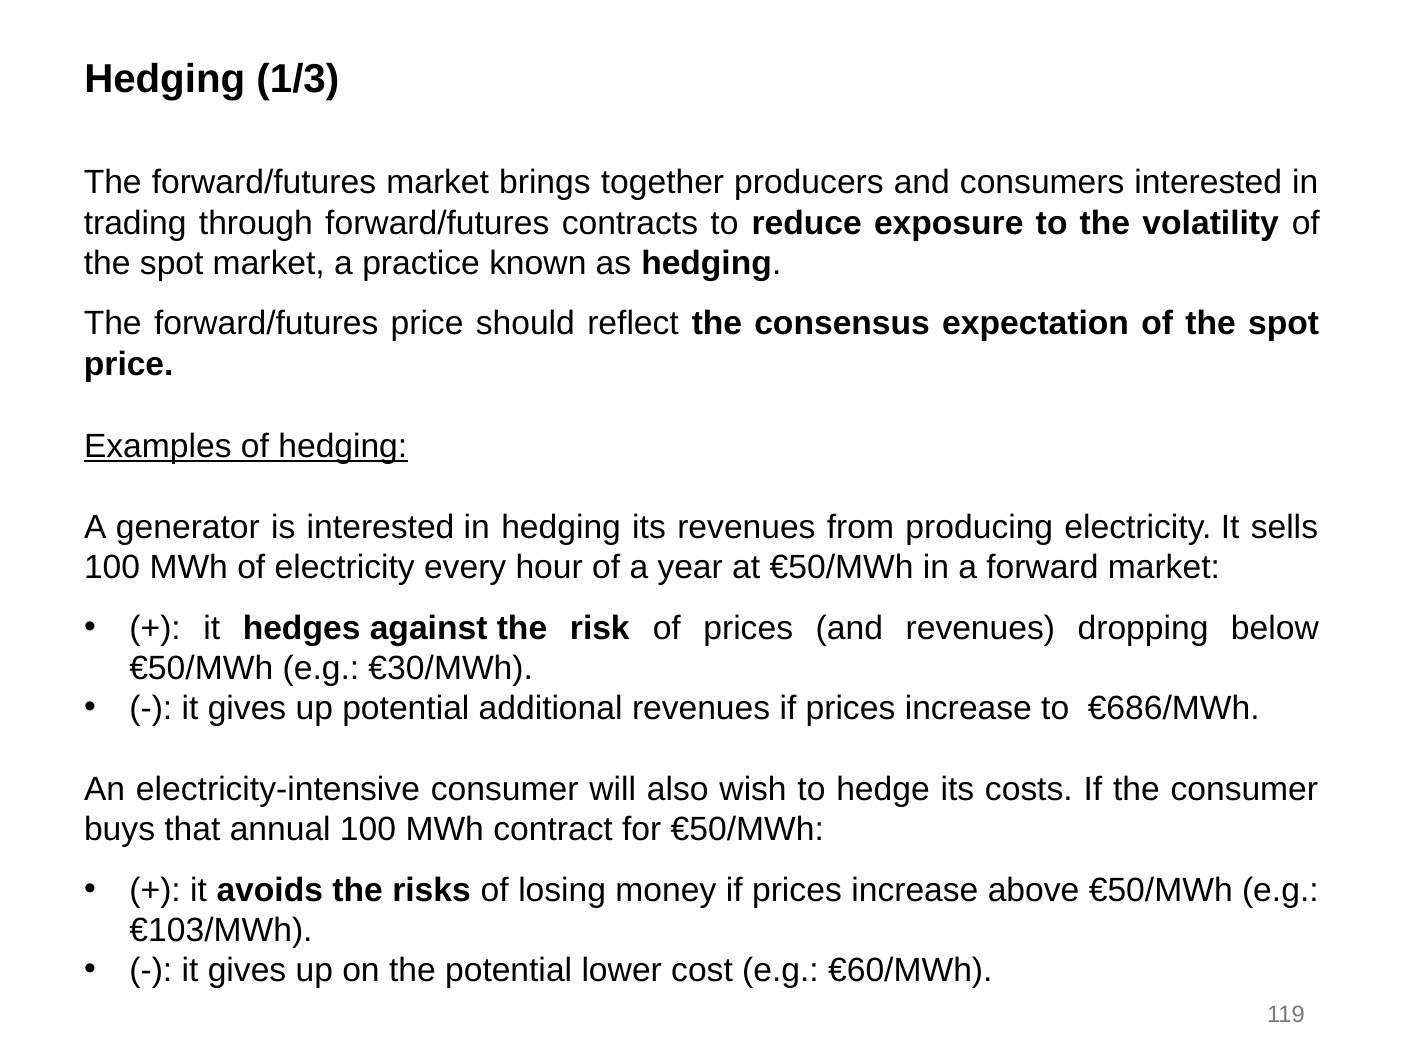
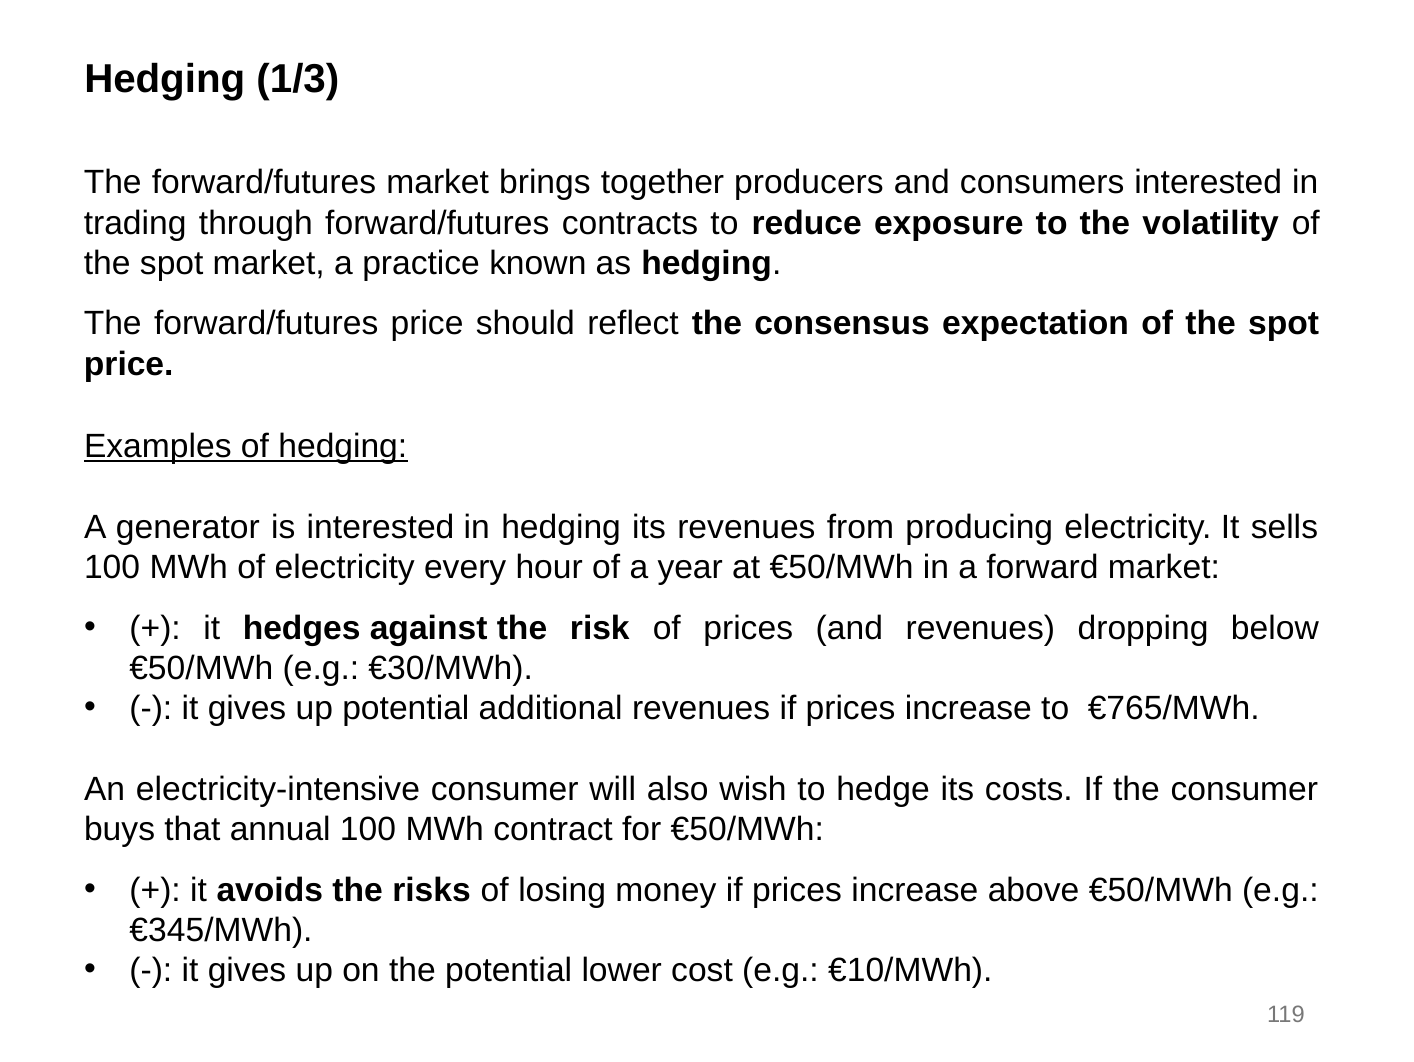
€686/MWh: €686/MWh -> €765/MWh
€103/MWh: €103/MWh -> €345/MWh
€60/MWh: €60/MWh -> €10/MWh
